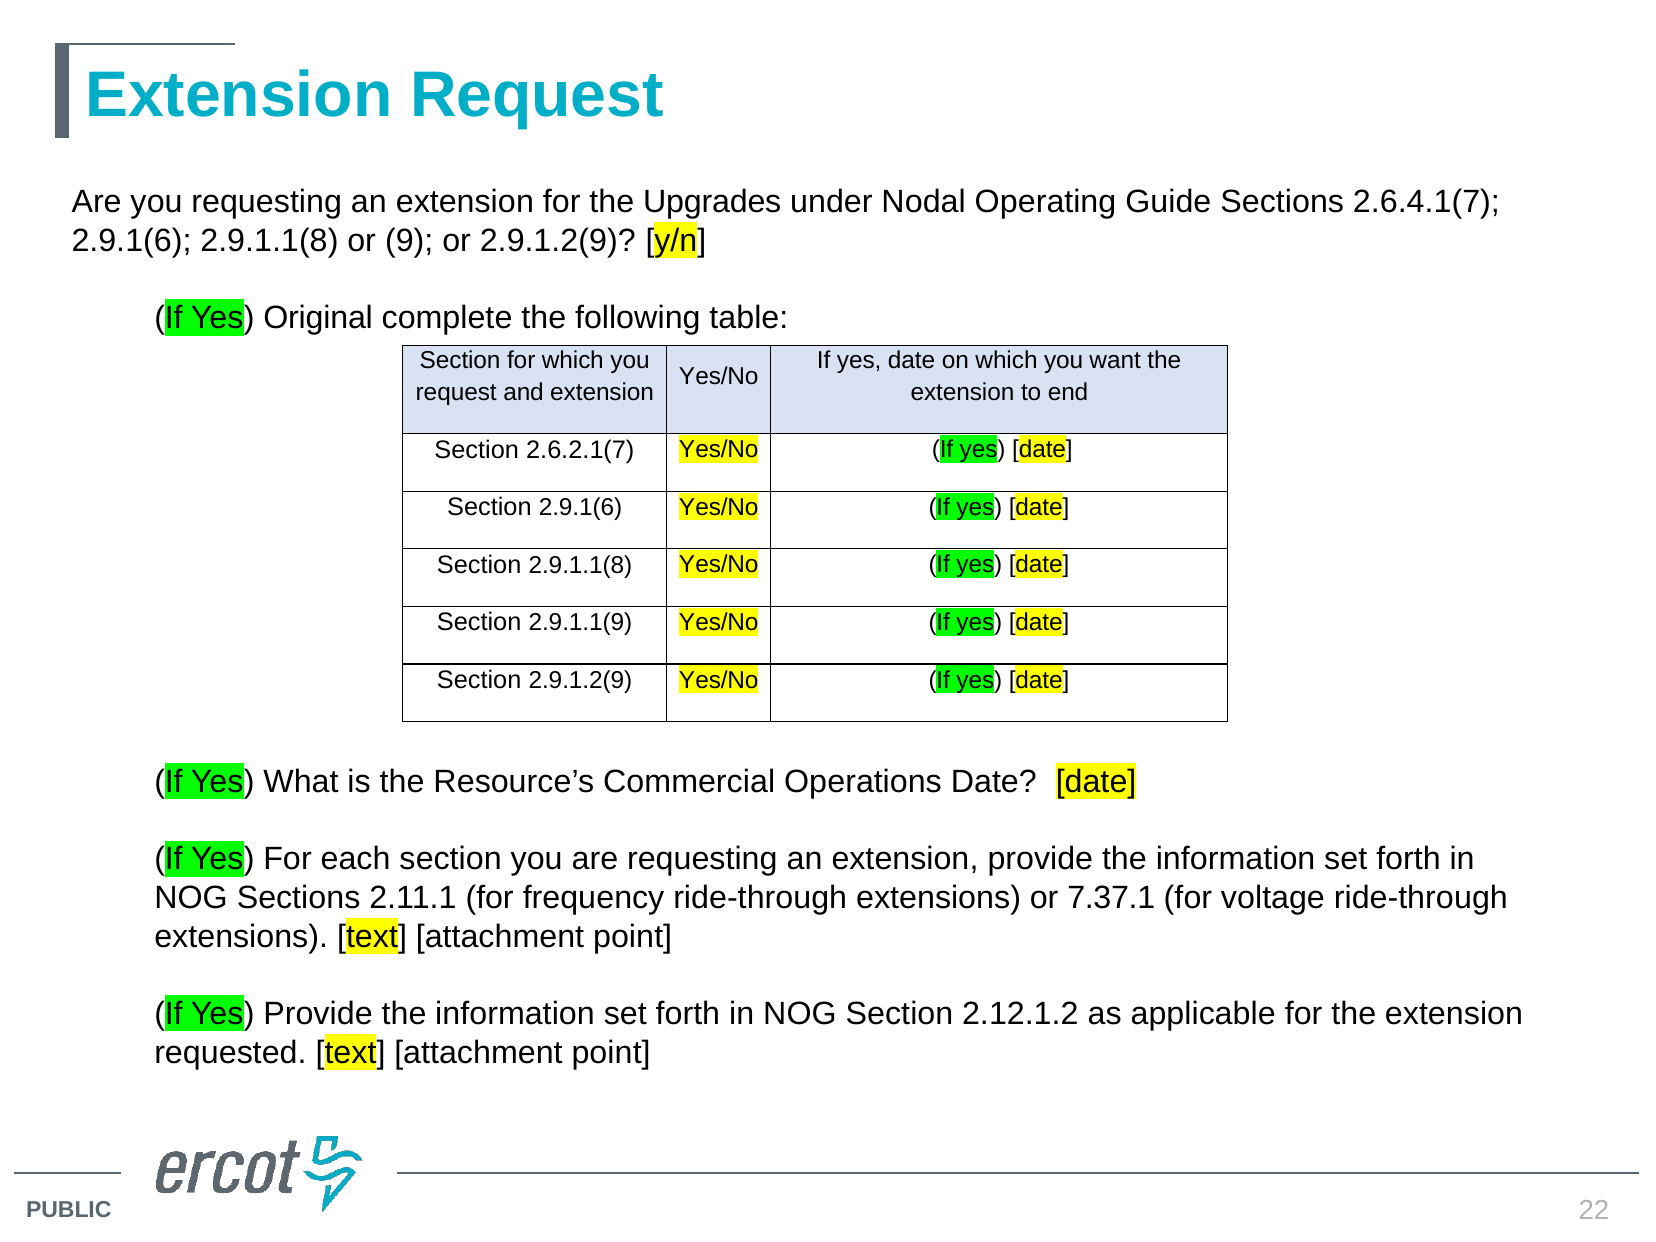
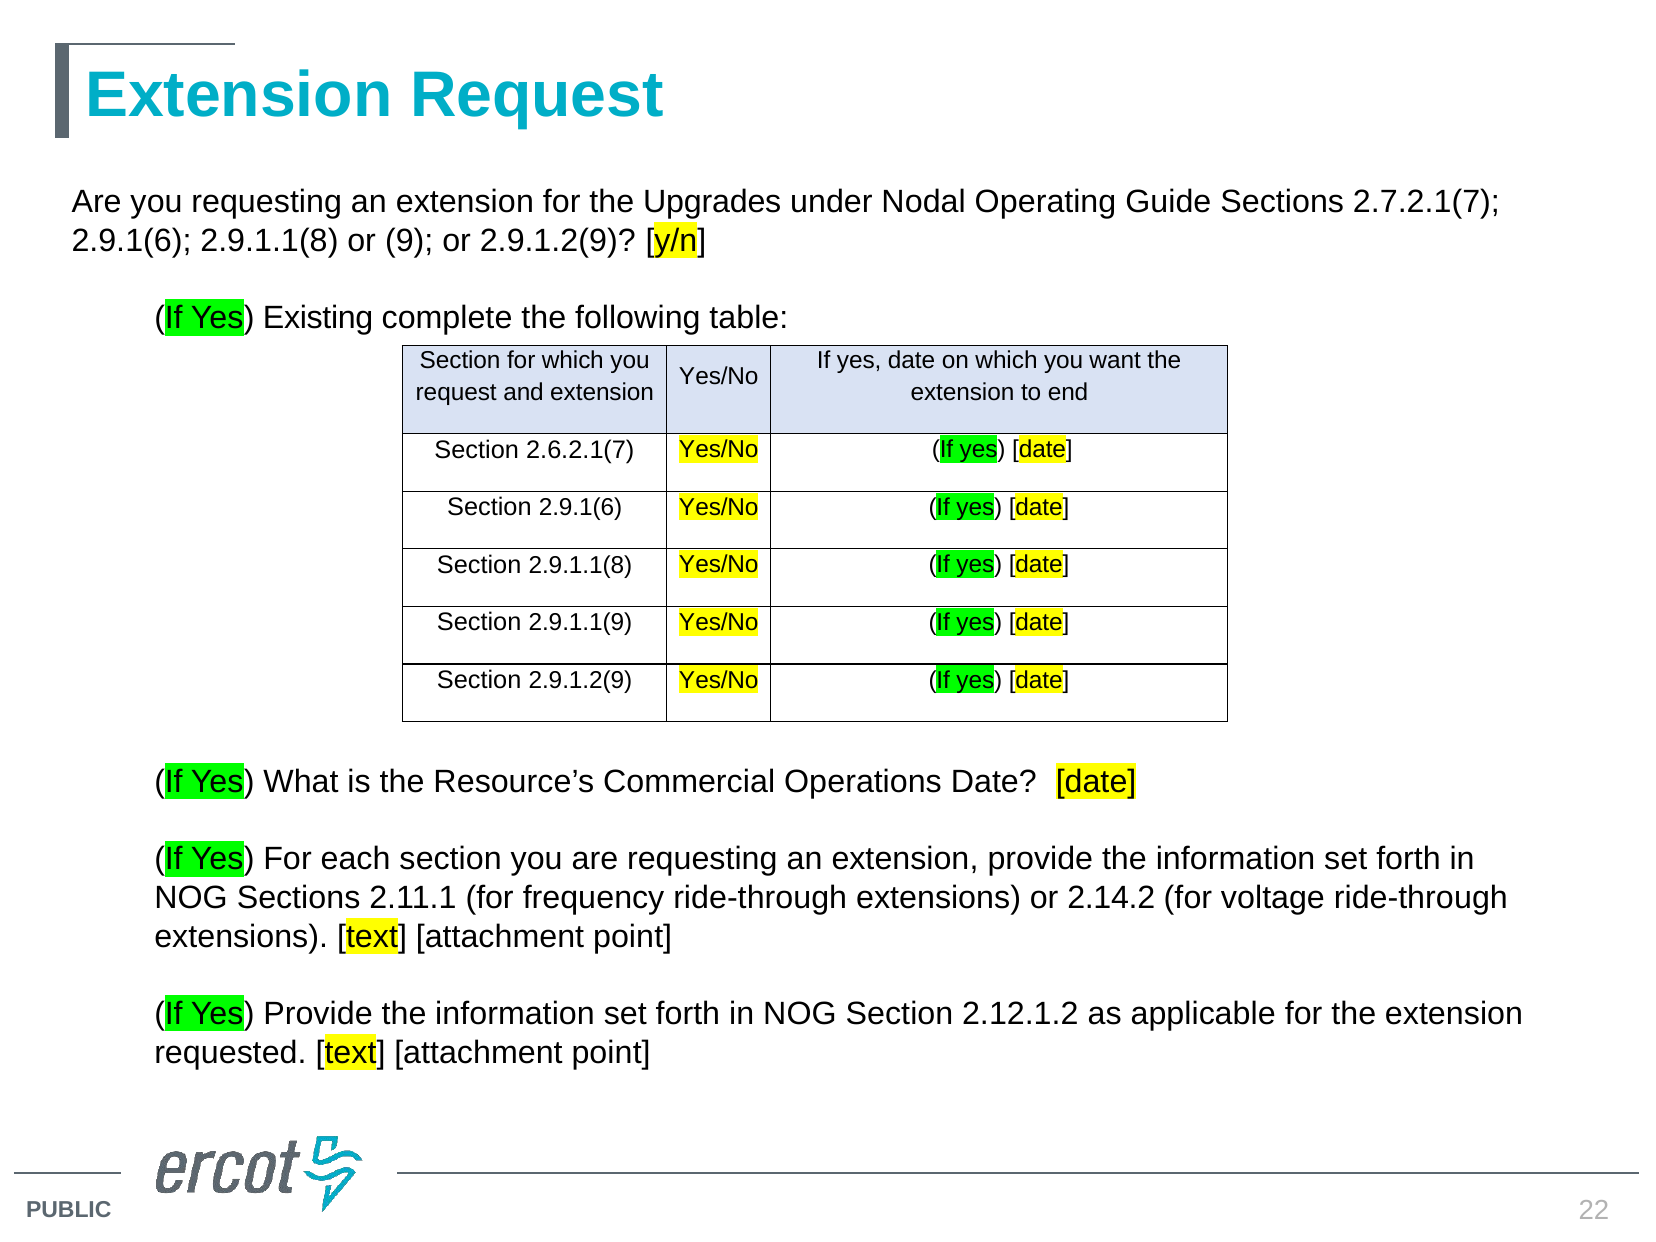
2.6.4.1(7: 2.6.4.1(7 -> 2.7.2.1(7
Original: Original -> Existing
7.37.1: 7.37.1 -> 2.14.2
